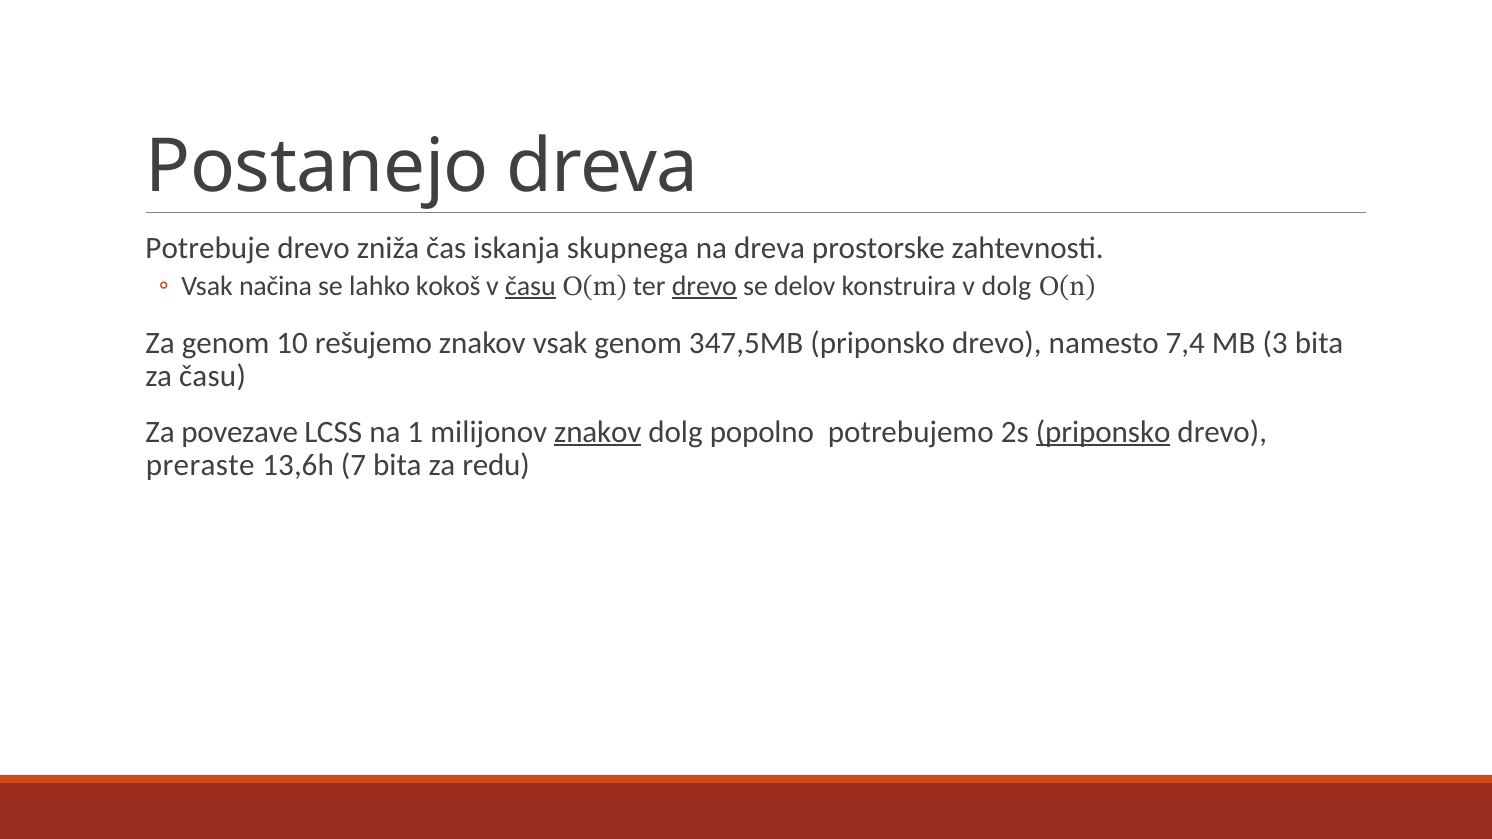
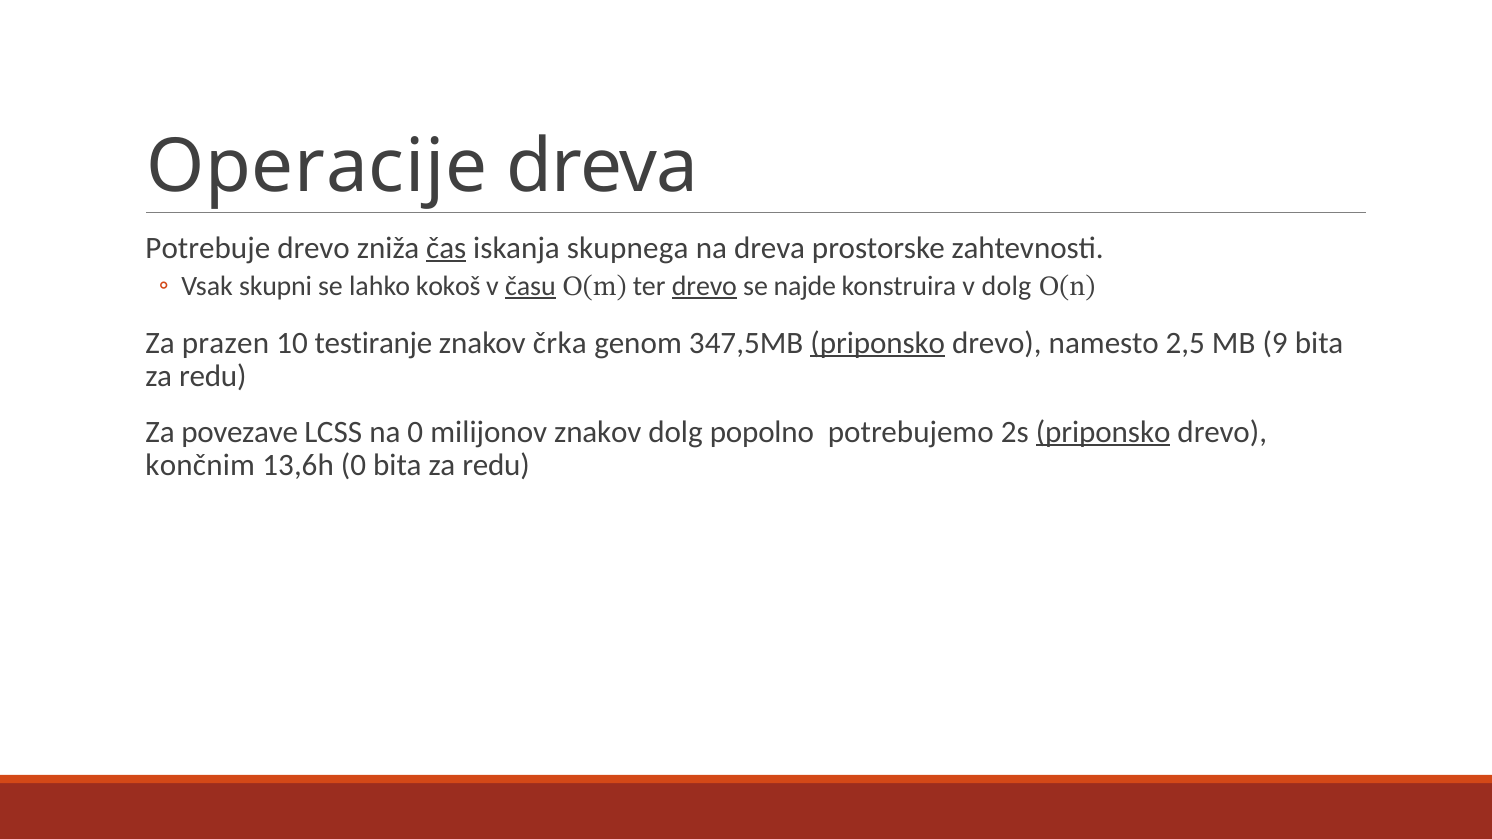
Postanejo: Postanejo -> Operacije
čas underline: none -> present
načina: načina -> skupni
delov: delov -> najde
Za genom: genom -> prazen
rešujemo: rešujemo -> testiranje
znakov vsak: vsak -> črka
priponsko at (878, 343) underline: none -> present
7,4: 7,4 -> 2,5
3: 3 -> 9
času at (213, 377): času -> redu
na 1: 1 -> 0
znakov at (598, 432) underline: present -> none
preraste: preraste -> končnim
13,6h 7: 7 -> 0
